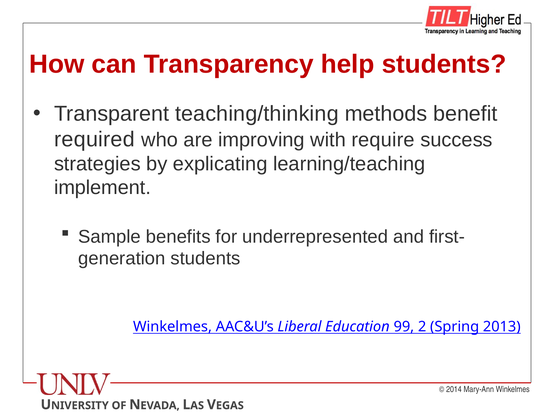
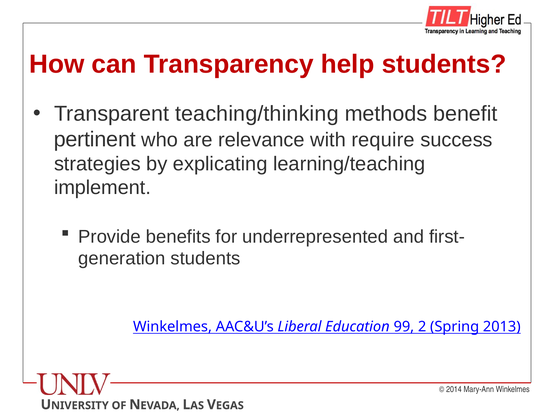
required: required -> pertinent
improving: improving -> relevance
Sample: Sample -> Provide
